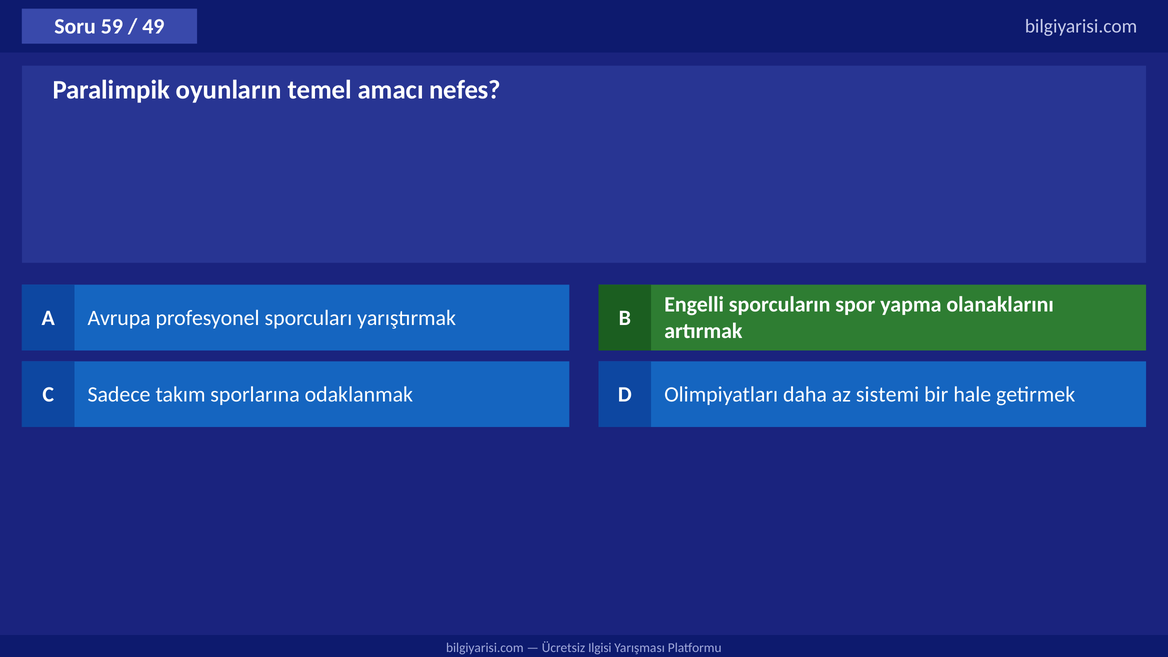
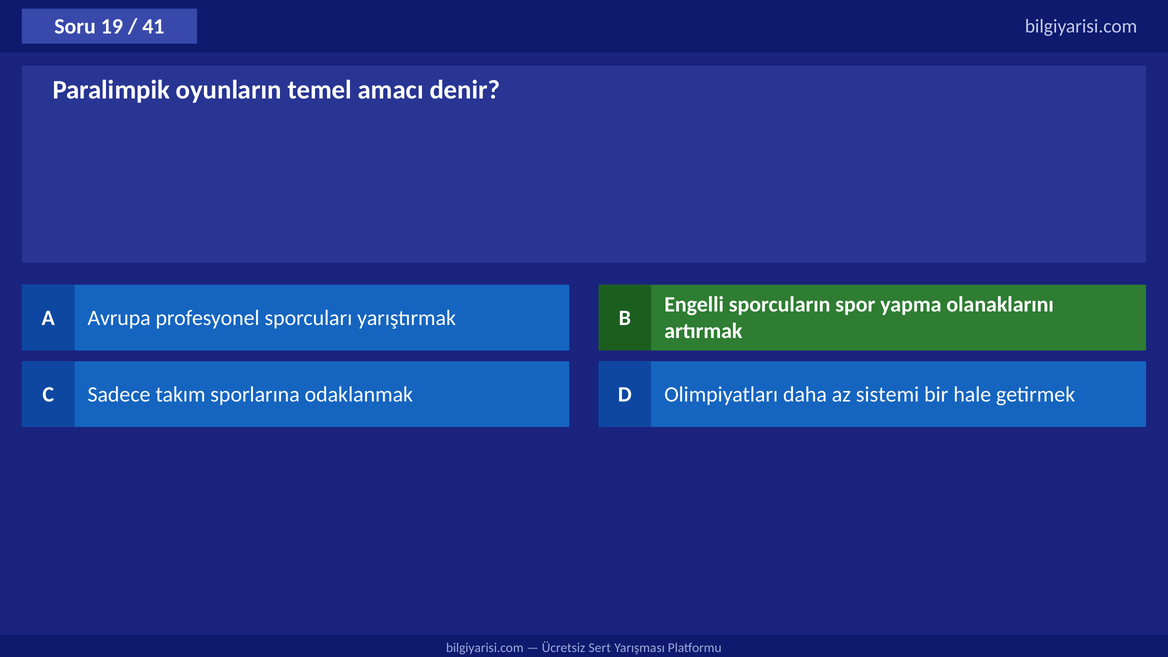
59: 59 -> 19
49: 49 -> 41
nefes: nefes -> denir
Ilgisi: Ilgisi -> Sert
